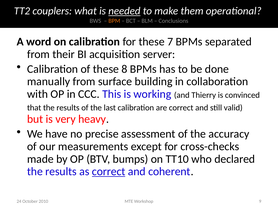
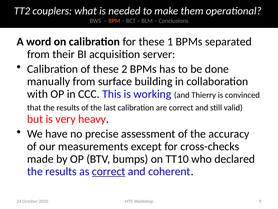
needed underline: present -> none
7: 7 -> 1
8: 8 -> 2
